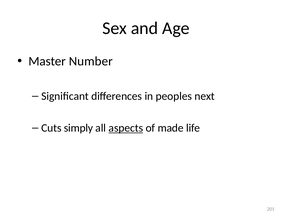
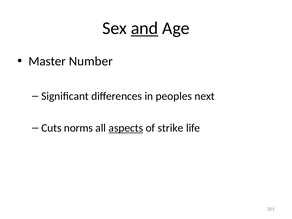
and underline: none -> present
simply: simply -> norms
made: made -> strike
